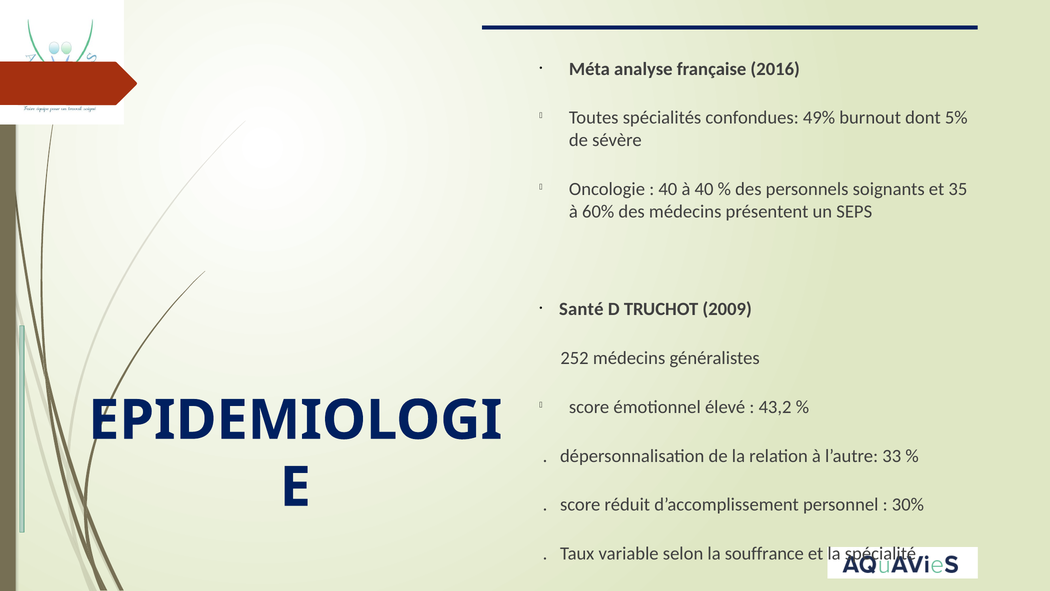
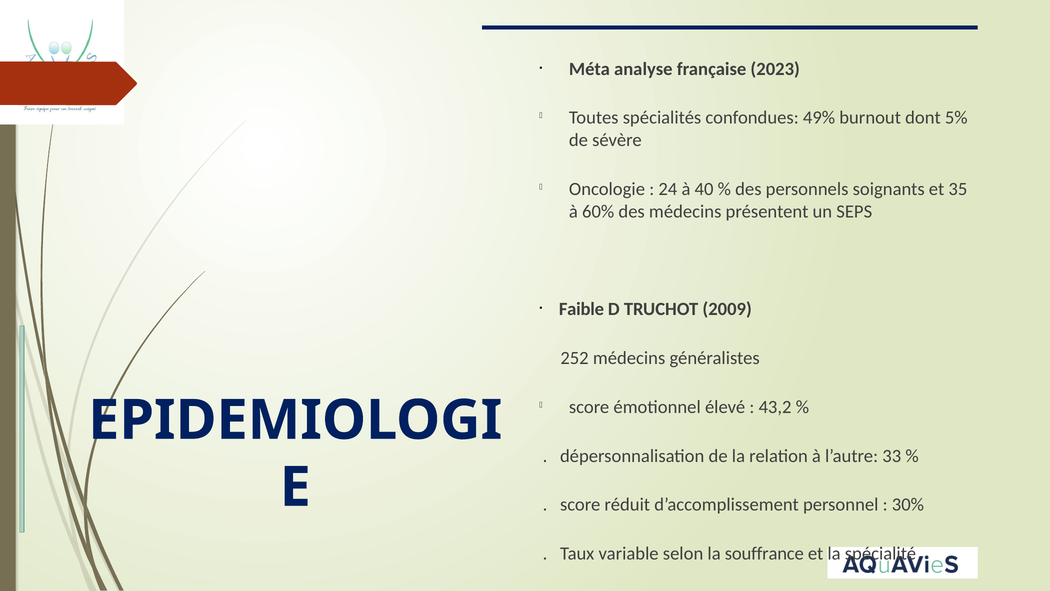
2016: 2016 -> 2023
40 at (668, 189): 40 -> 24
Santé: Santé -> Faible
